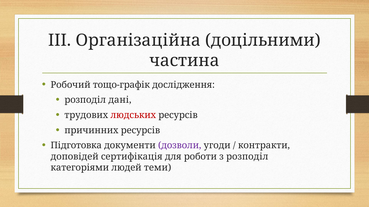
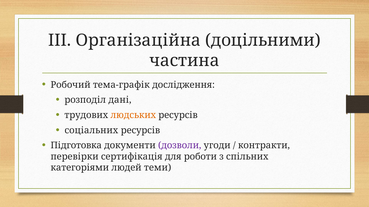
тощо-графік: тощо-графік -> тема-графік
людських colour: red -> orange
причинних: причинних -> соціальних
доповідей: доповідей -> перевірки
з розподіл: розподіл -> спільних
